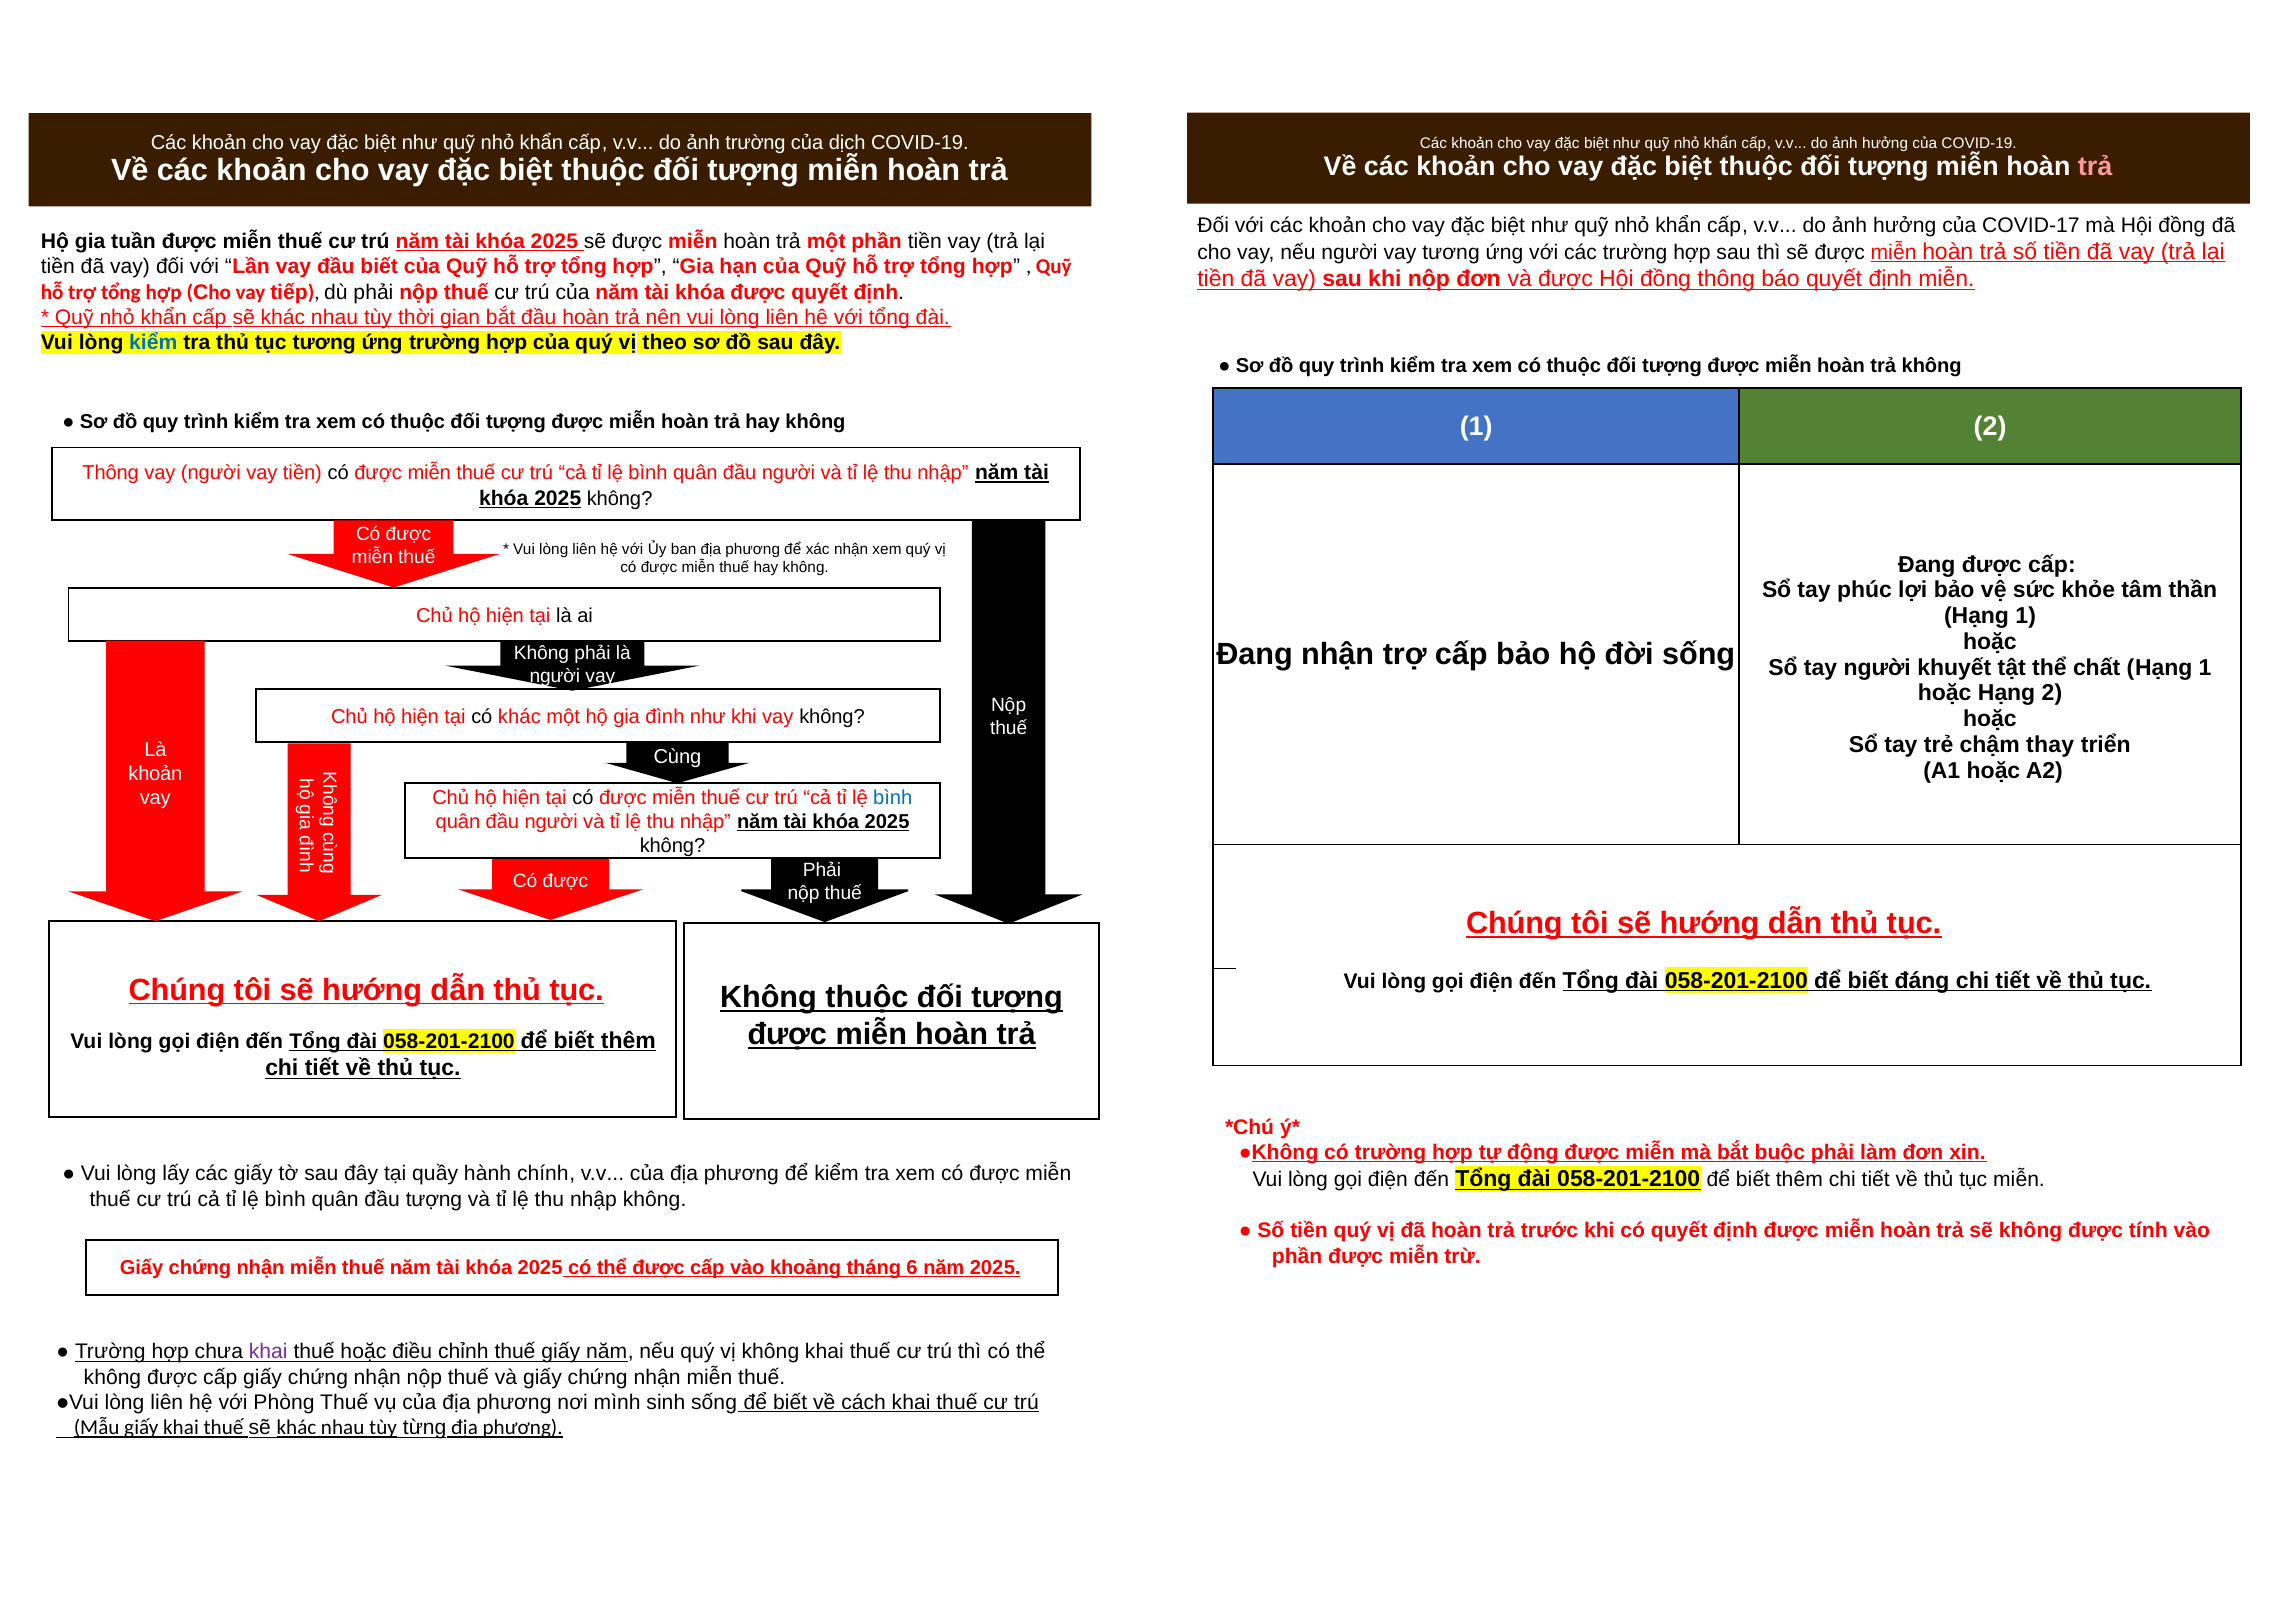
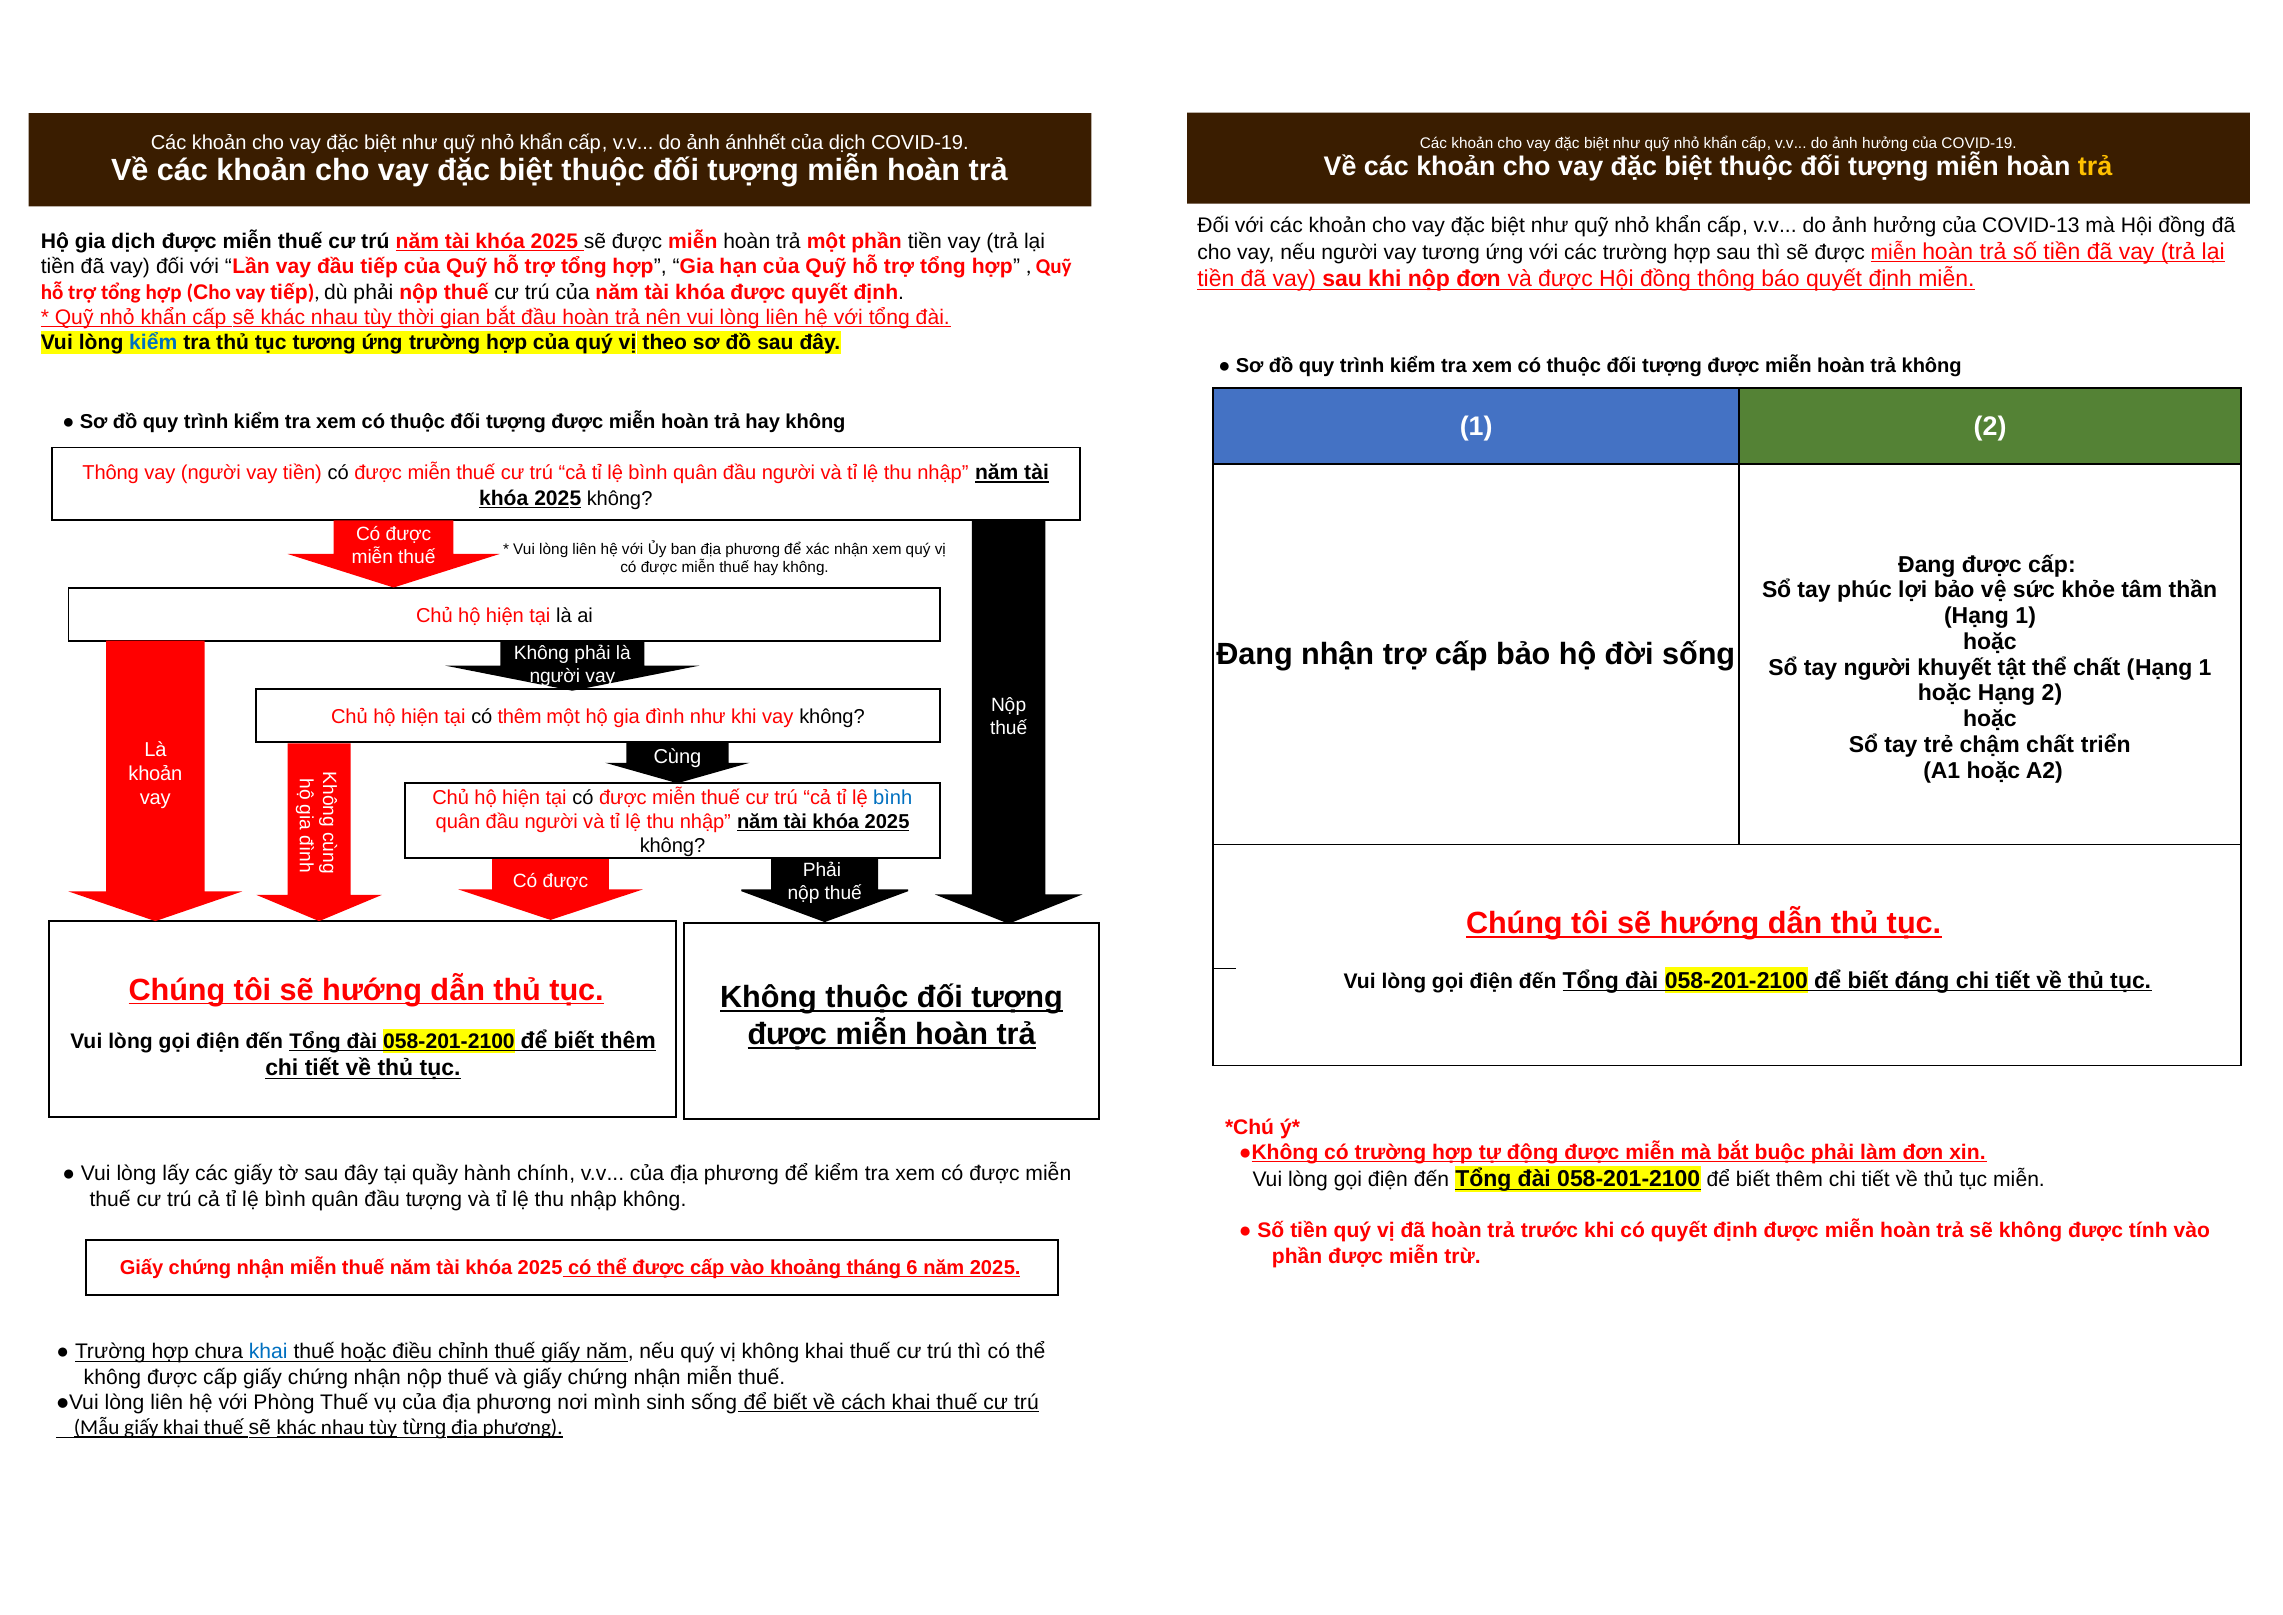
ảnh trường: trường -> ánhhết
trả at (2095, 166) colour: pink -> yellow
COVID-17: COVID-17 -> COVID-13
gia tuần: tuần -> dịch
đầu biết: biết -> tiếp
có khác: khác -> thêm
chậm thay: thay -> chất
khai at (268, 1351) colour: purple -> blue
